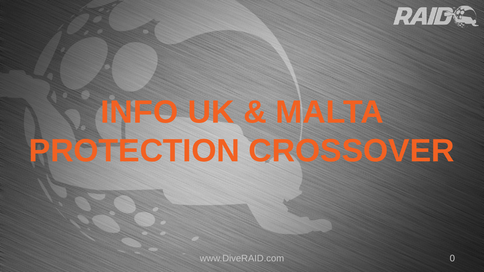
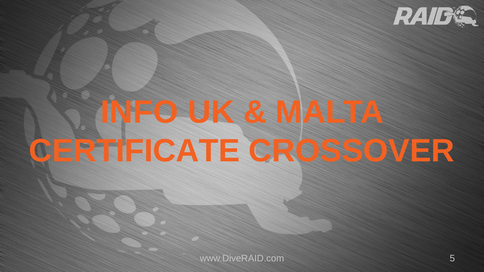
PROTECTION: PROTECTION -> CERTIFICATE
0: 0 -> 5
